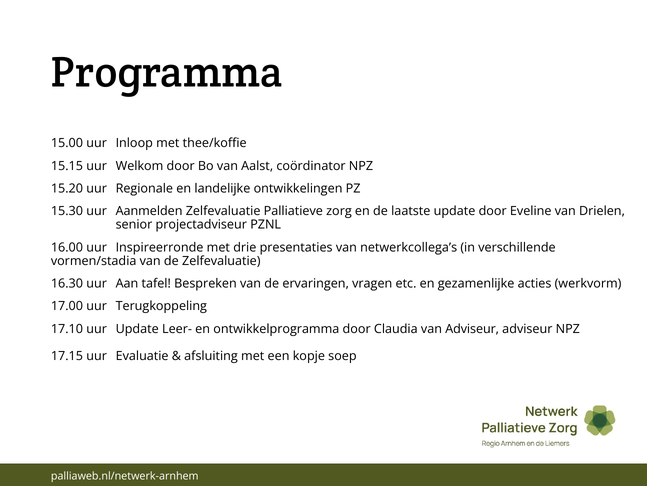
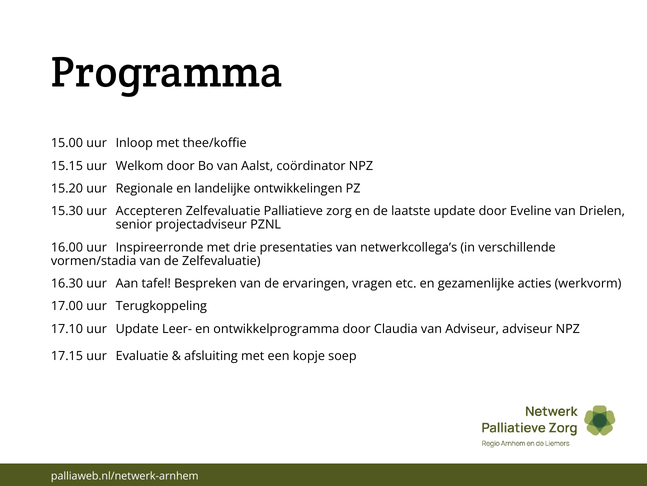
Aanmelden: Aanmelden -> Accepteren
